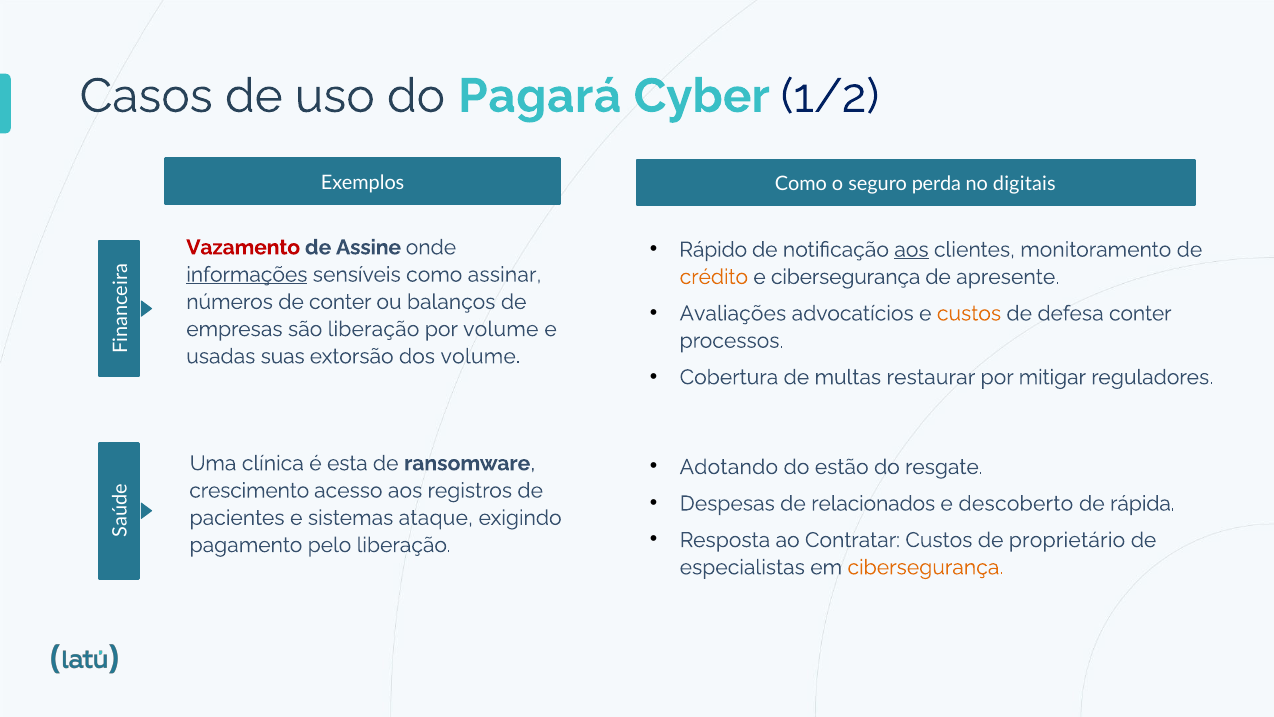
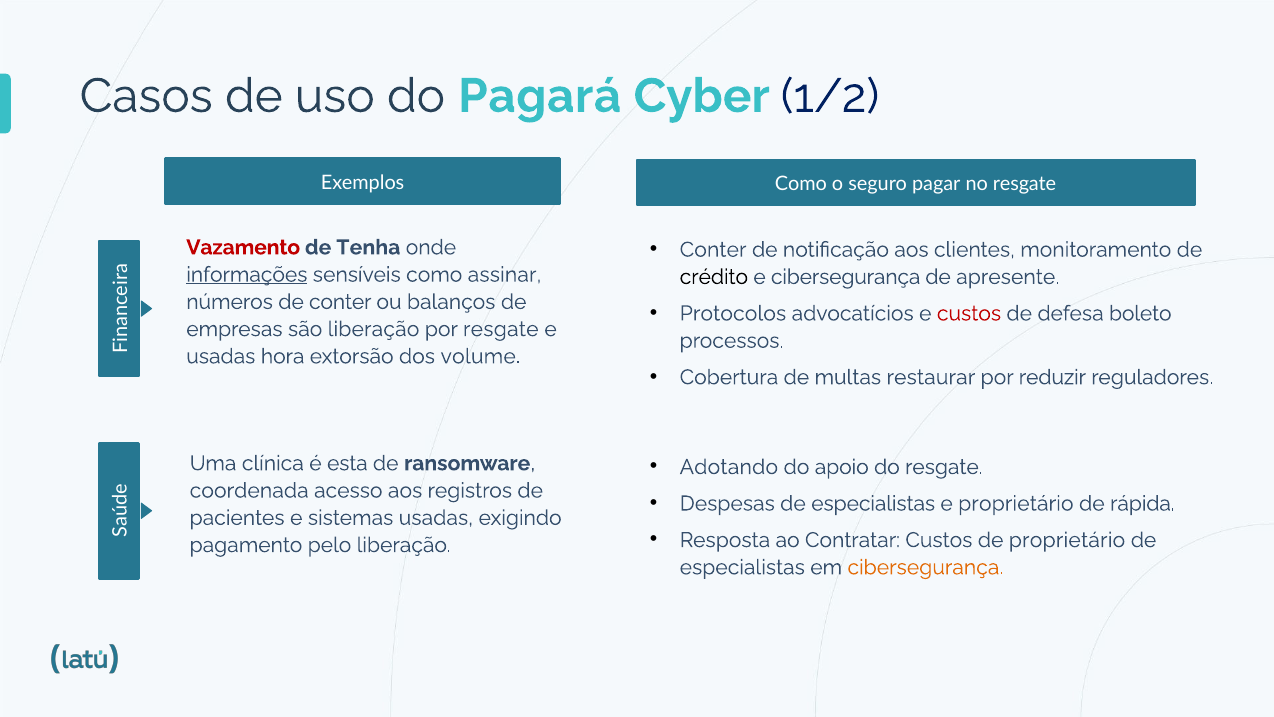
perda: perda -> pagar
no digitais: digitais -> resgate
Assine: Assine -> Tenha
Rápido at (713, 250): Rápido -> Conter
aos at (911, 250) underline: present -> none
crédito colour: orange -> black
Avaliações: Avaliações -> Protocolos
custos at (969, 313) colour: orange -> red
defesa conter: conter -> boleto
por volume: volume -> resgate
suas: suas -> hora
mitigar: mitigar -> reduzir
estão: estão -> apoio
crescimento: crescimento -> coordenada
Despesas de relacionados: relacionados -> especialistas
e descoberto: descoberto -> proprietário
sistemas ataque: ataque -> usadas
